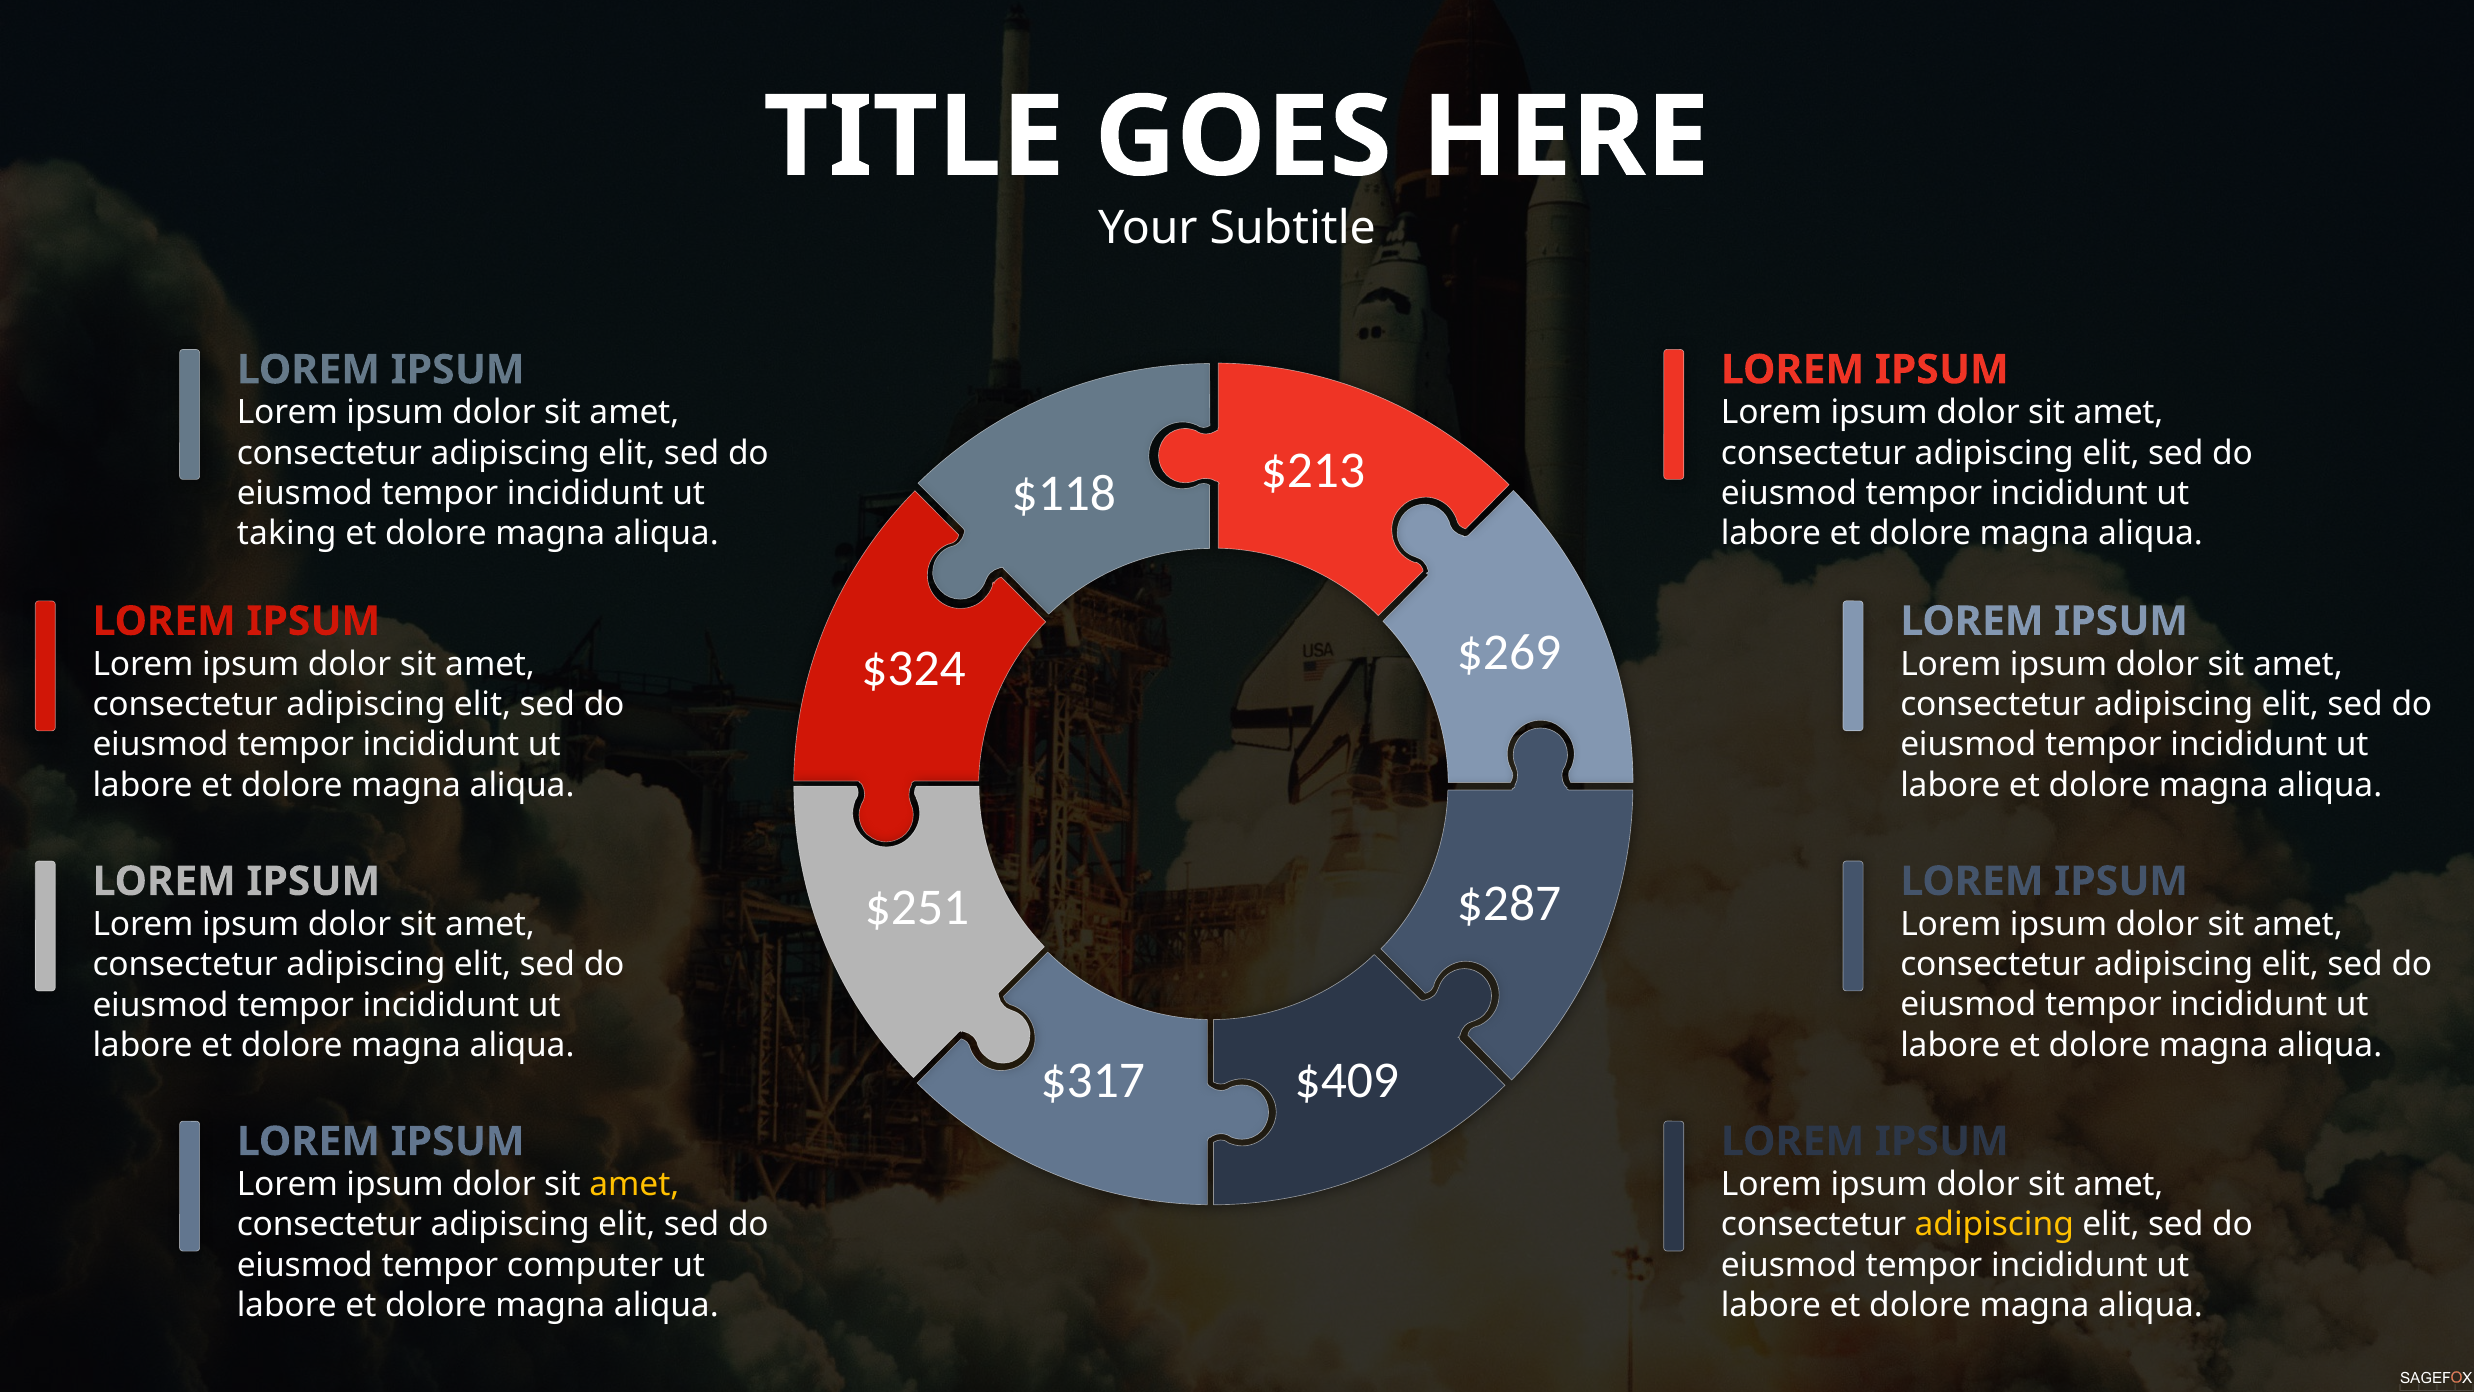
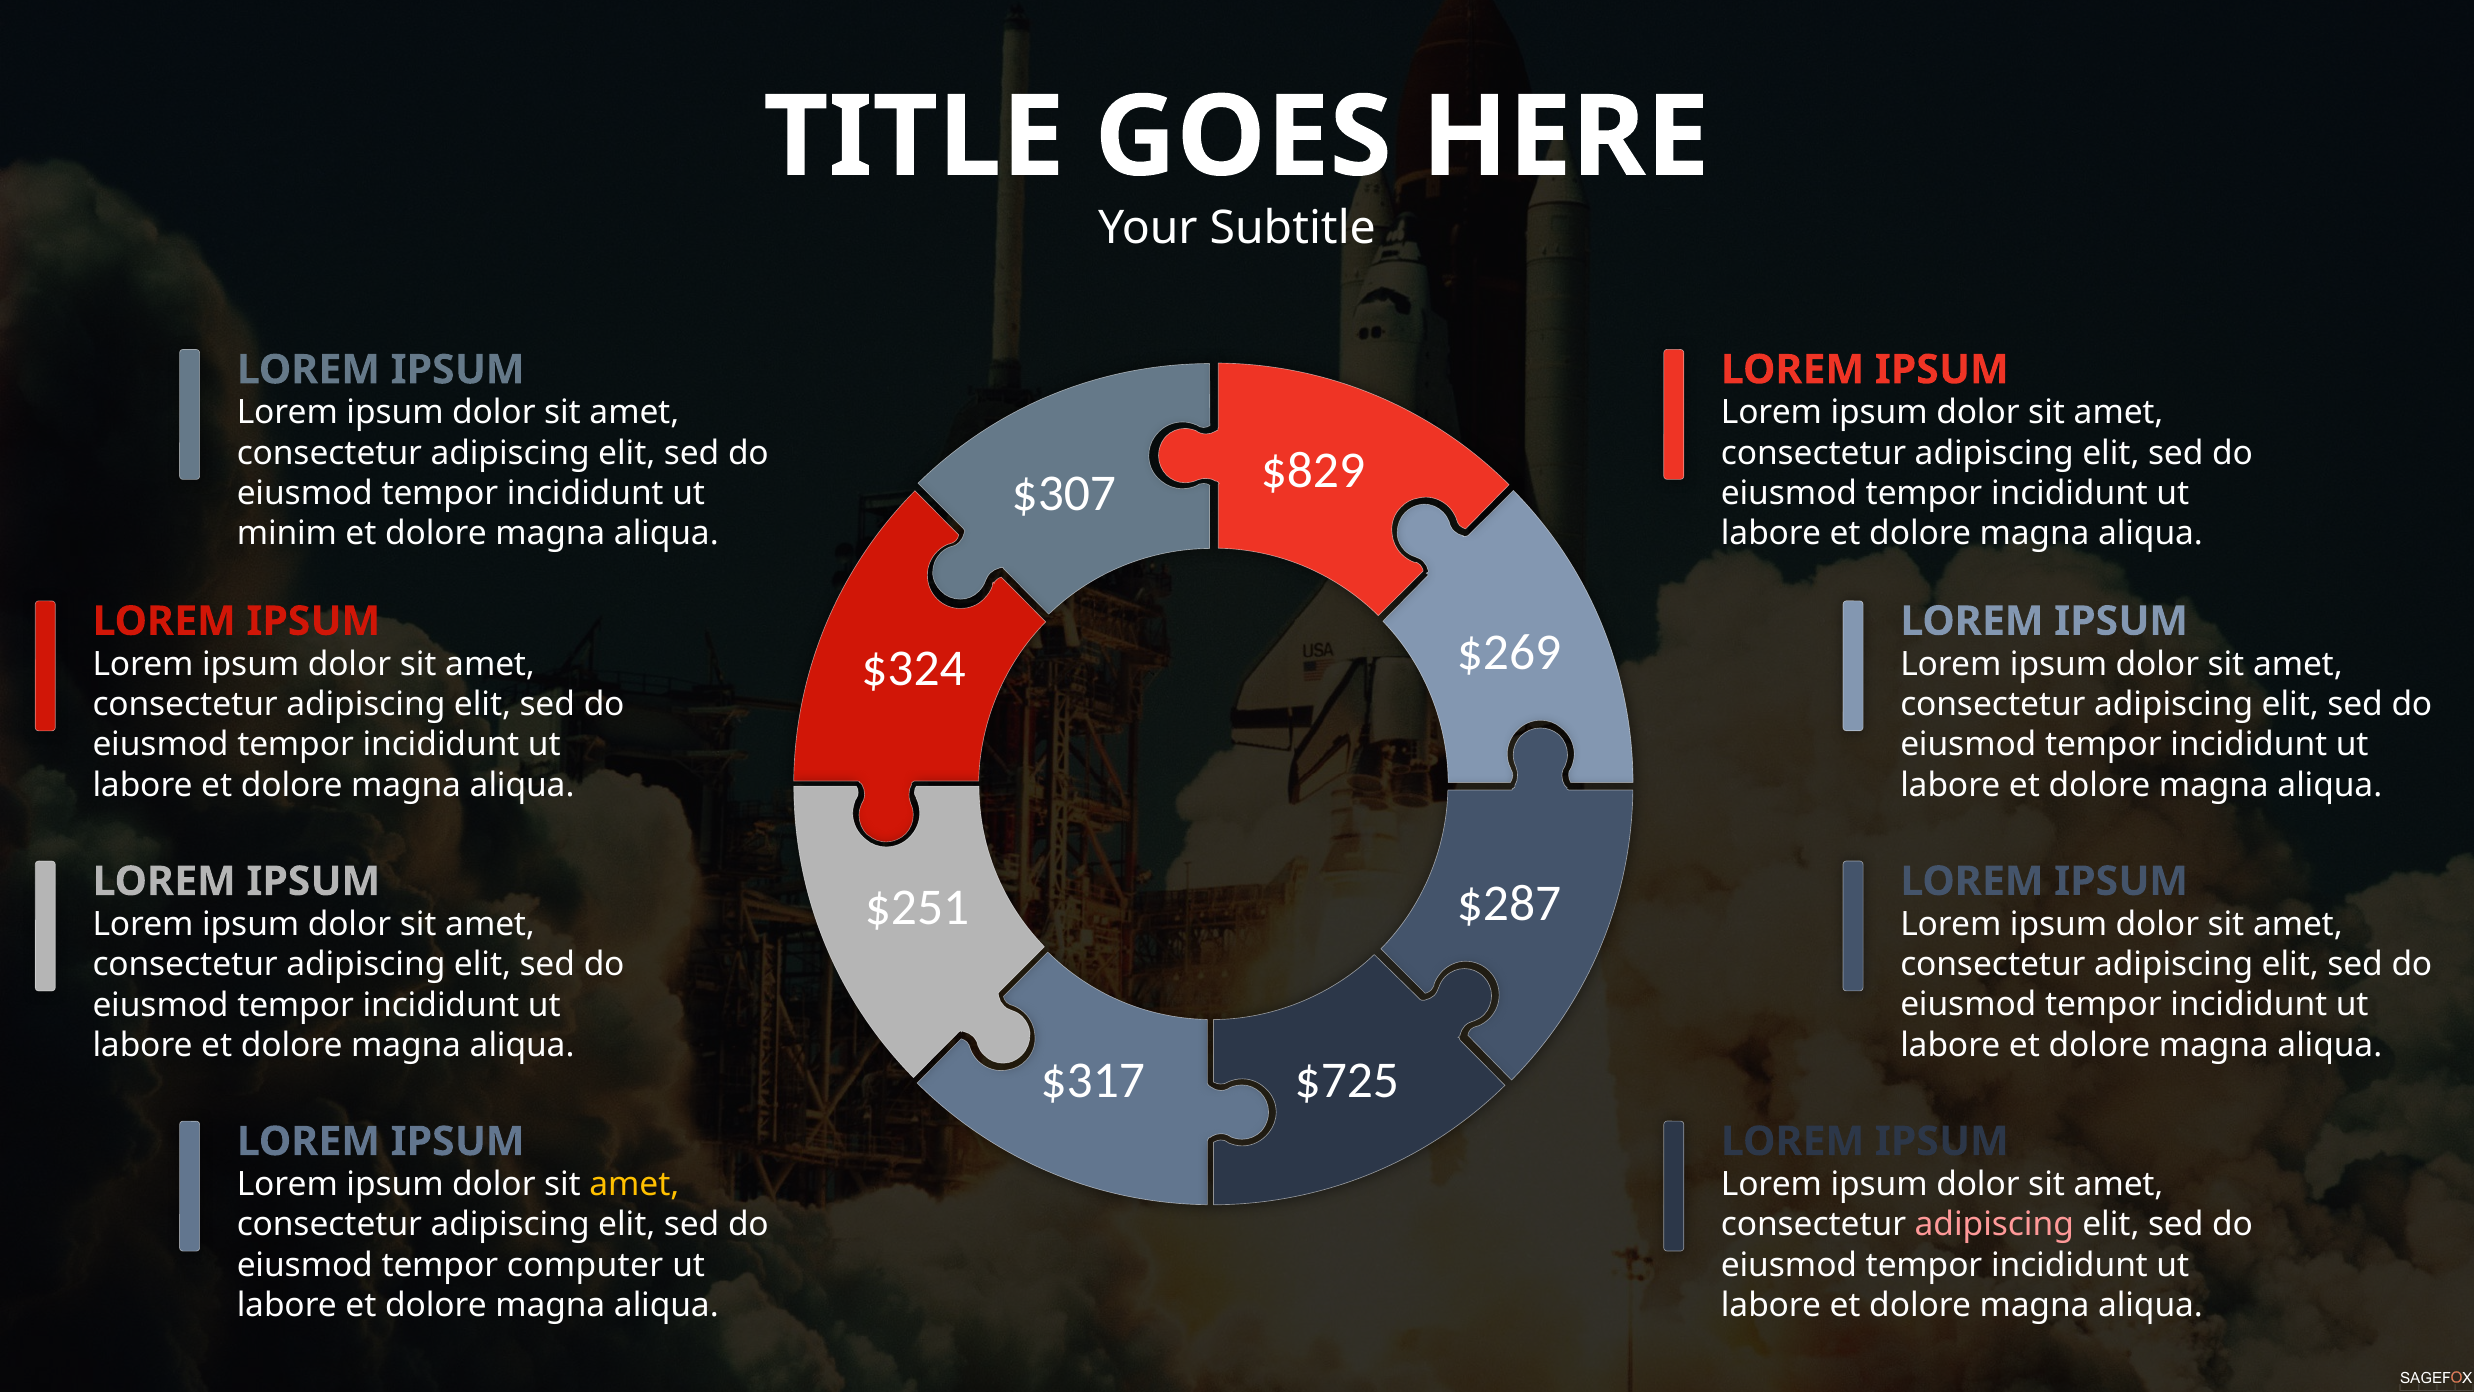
$213: $213 -> $829
$118: $118 -> $307
taking: taking -> minim
$409: $409 -> $725
adipiscing at (1994, 1224) colour: yellow -> pink
